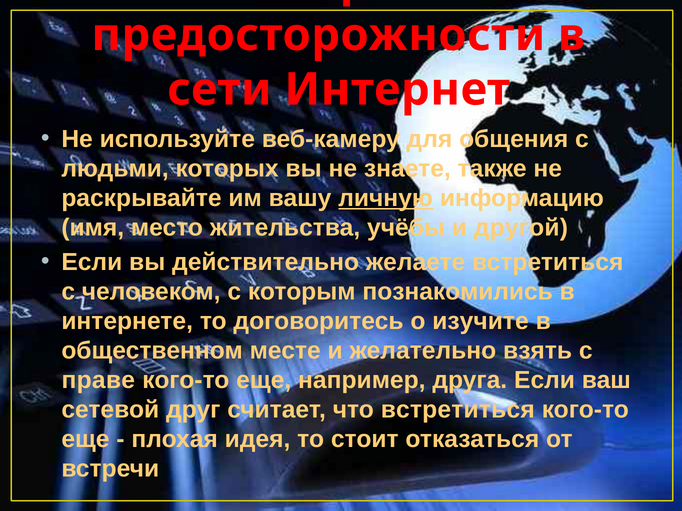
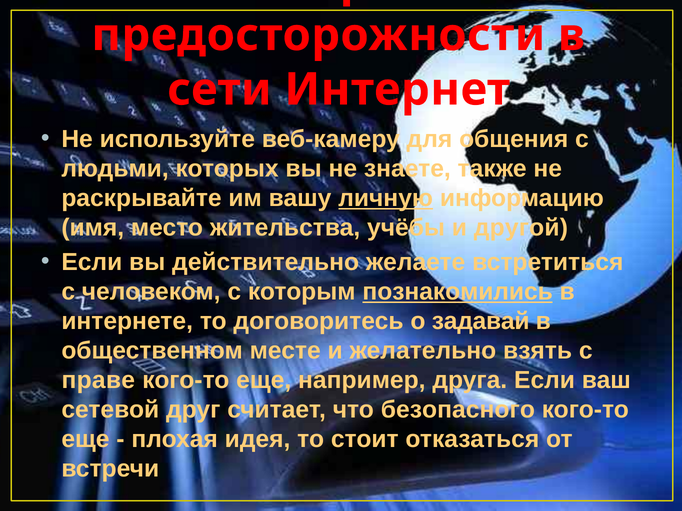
познакомились underline: none -> present
изучите: изучите -> задавай
что встретиться: встретиться -> безопасного
